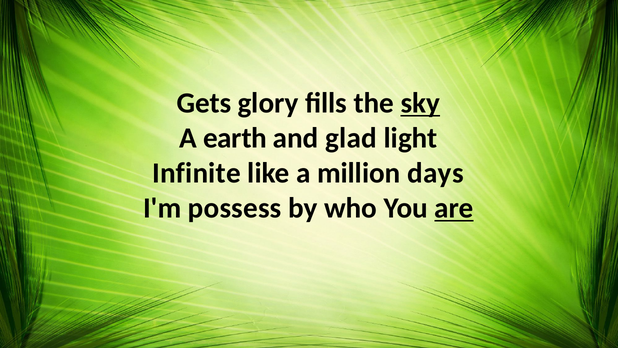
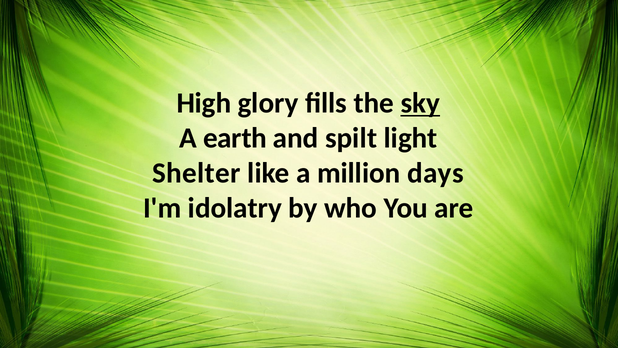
Gets: Gets -> High
glad: glad -> spilt
Infinite: Infinite -> Shelter
possess: possess -> idolatry
are underline: present -> none
